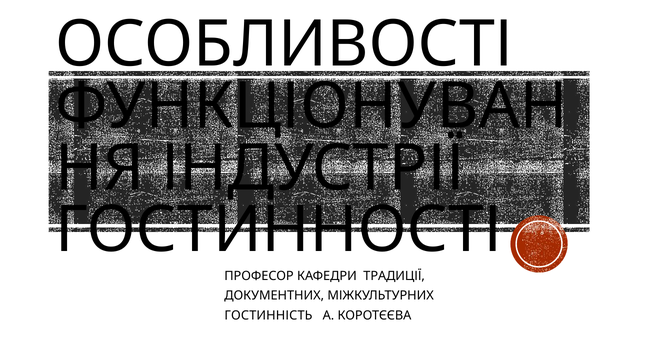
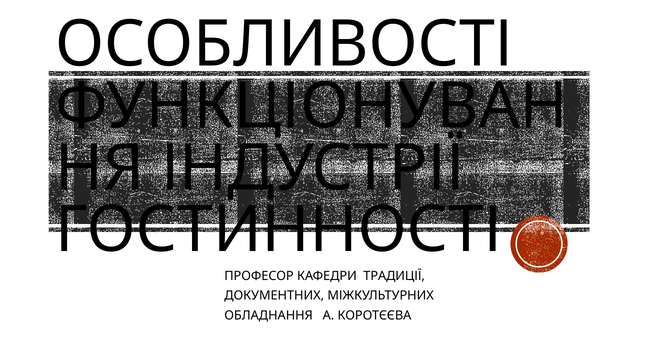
ГОСТИННІСТЬ: ГОСТИННІСТЬ -> ОБЛАДНАННЯ
